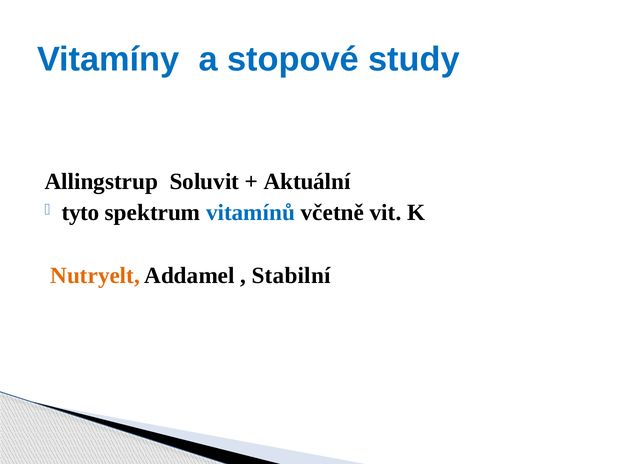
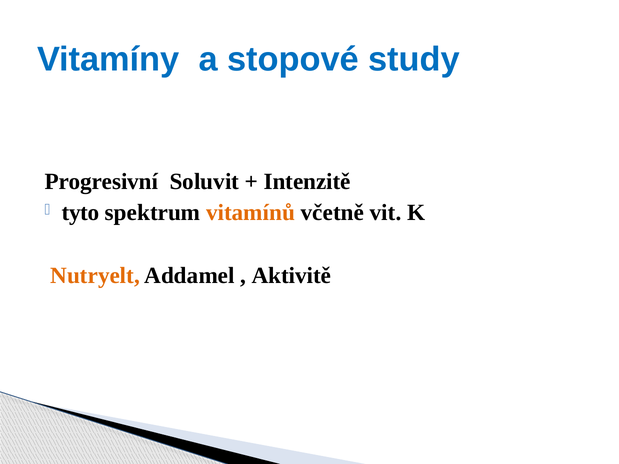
Allingstrup: Allingstrup -> Progresivní
Aktuální: Aktuální -> Intenzitě
vitamínů colour: blue -> orange
Stabilní: Stabilní -> Aktivitě
